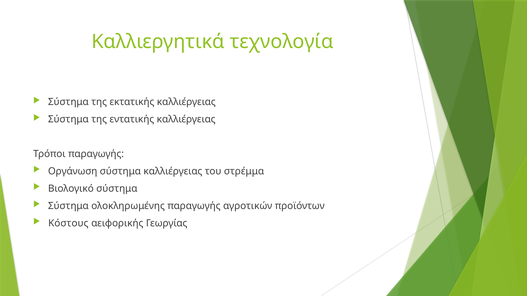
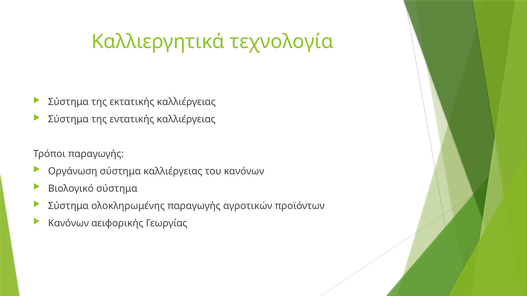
του στρέμμα: στρέμμα -> κανόνων
Κόστους at (68, 223): Κόστους -> Κανόνων
